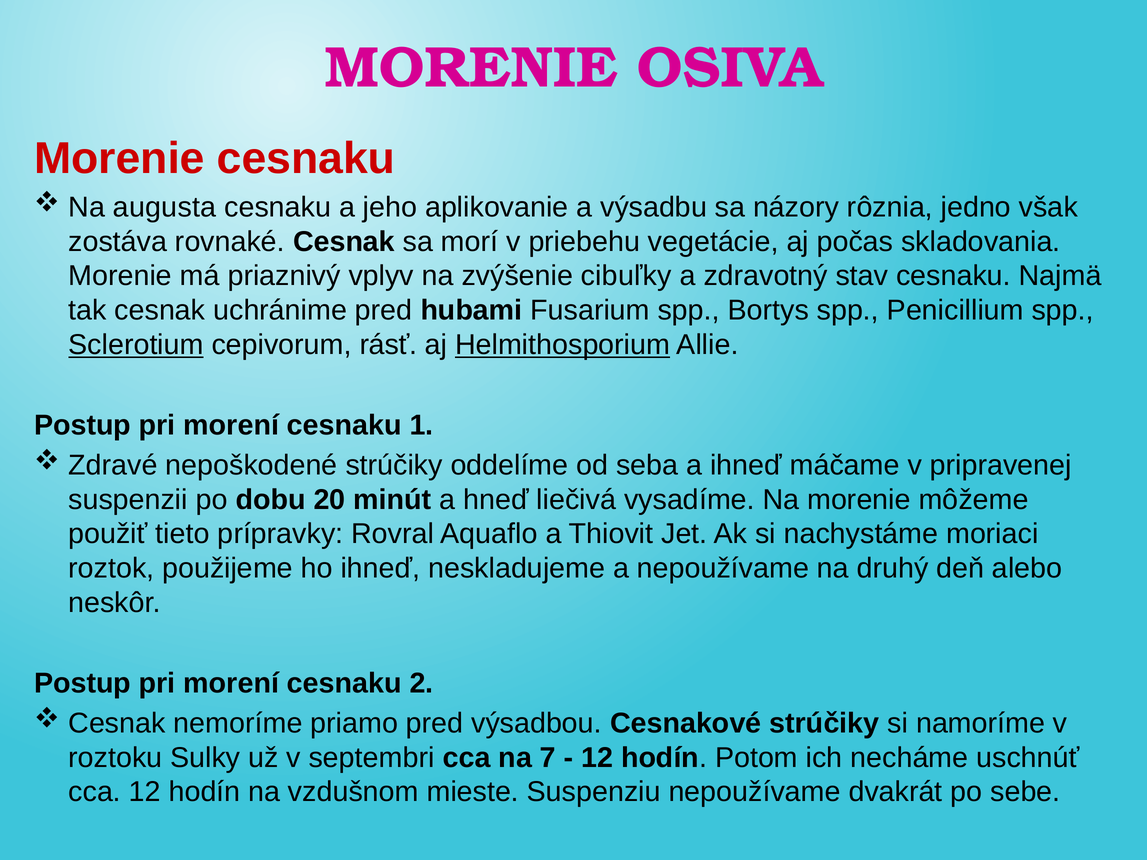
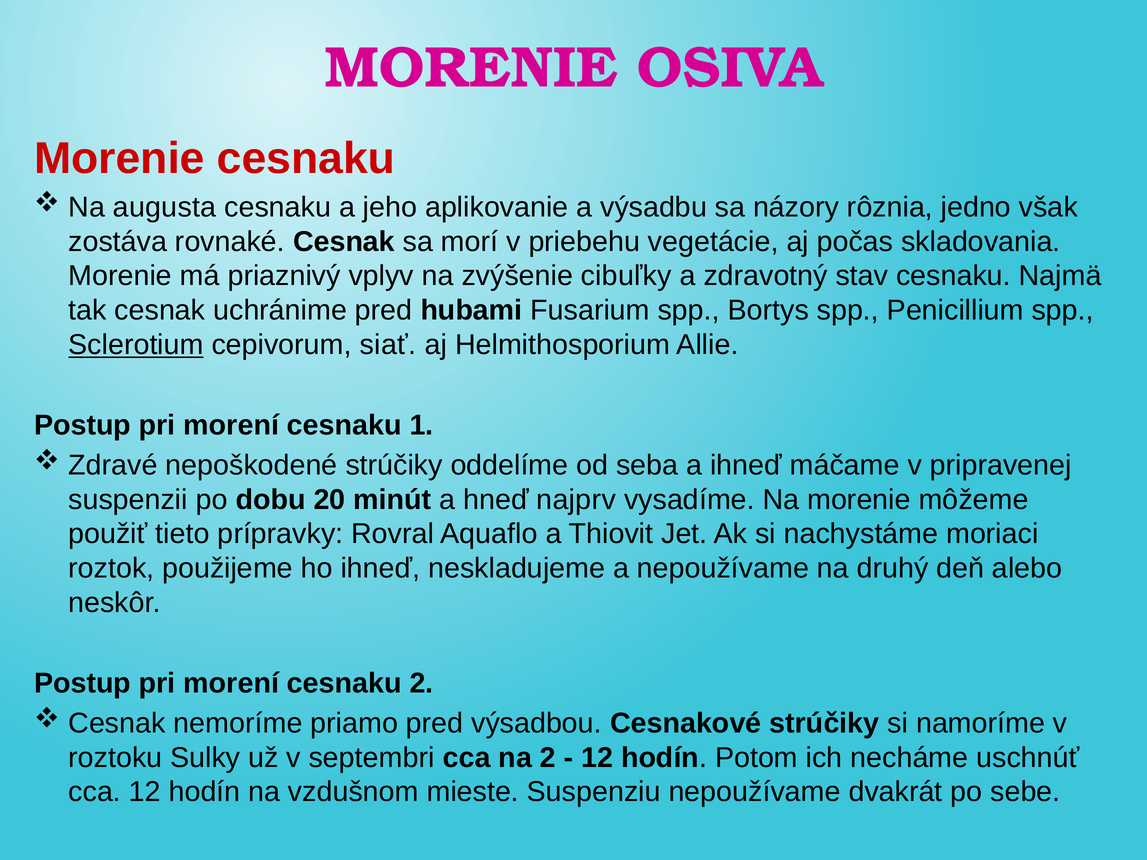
rásť: rásť -> siať
Helmithosporium underline: present -> none
liečivá: liečivá -> najprv
na 7: 7 -> 2
